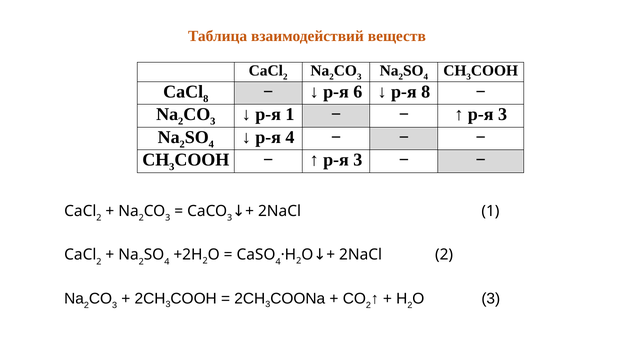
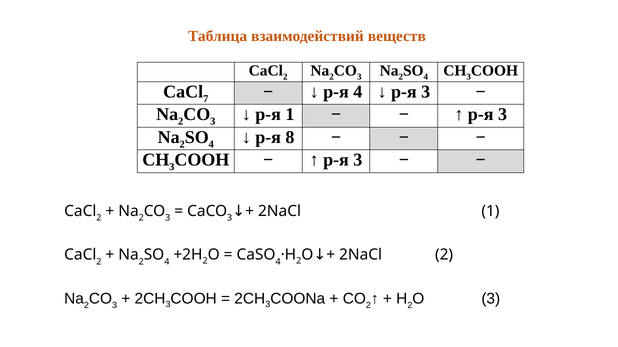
8 at (206, 99): 8 -> 7
р-я 6: 6 -> 4
8 at (426, 92): 8 -> 3
р-я 4: 4 -> 8
